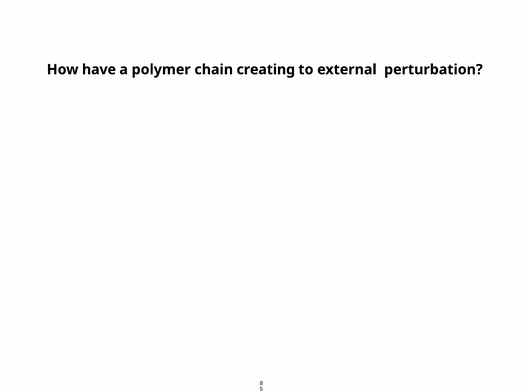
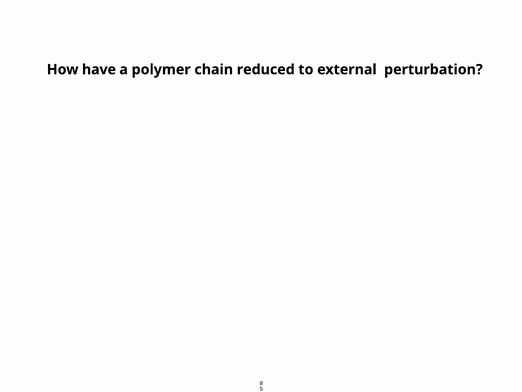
creating: creating -> reduced
